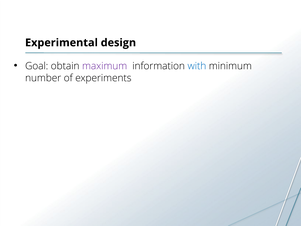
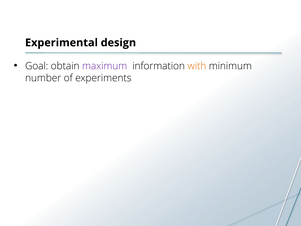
with colour: blue -> orange
